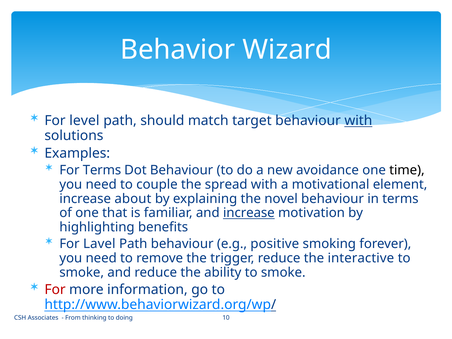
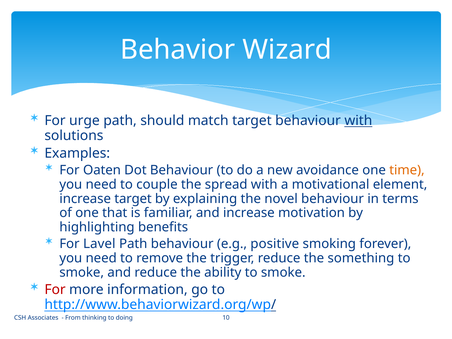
level: level -> urge
For Terms: Terms -> Oaten
time colour: black -> orange
increase about: about -> target
increase at (249, 213) underline: present -> none
interactive: interactive -> something
